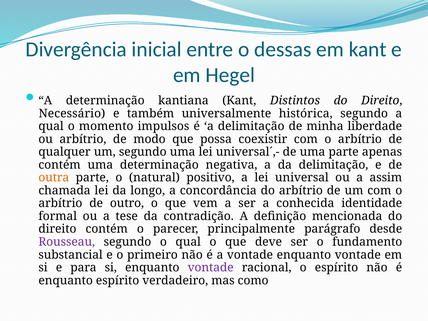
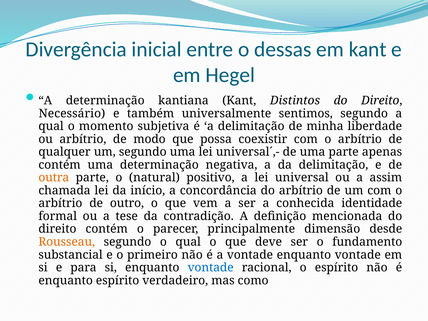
histórica: histórica -> sentimos
impulsos: impulsos -> subjetiva
longo: longo -> início
parágrafo: parágrafo -> dimensão
Rousseau colour: purple -> orange
vontade at (211, 268) colour: purple -> blue
